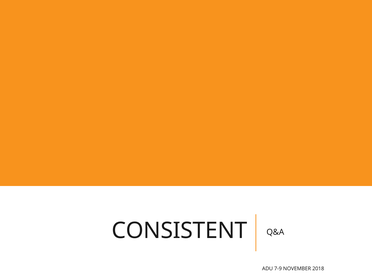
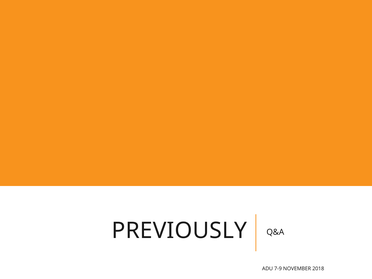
CONSISTENT: CONSISTENT -> PREVIOUSLY
